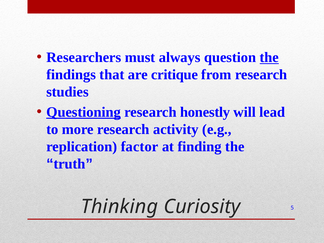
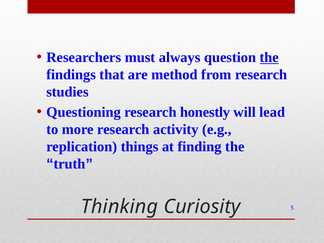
critique: critique -> method
Questioning underline: present -> none
factor: factor -> things
